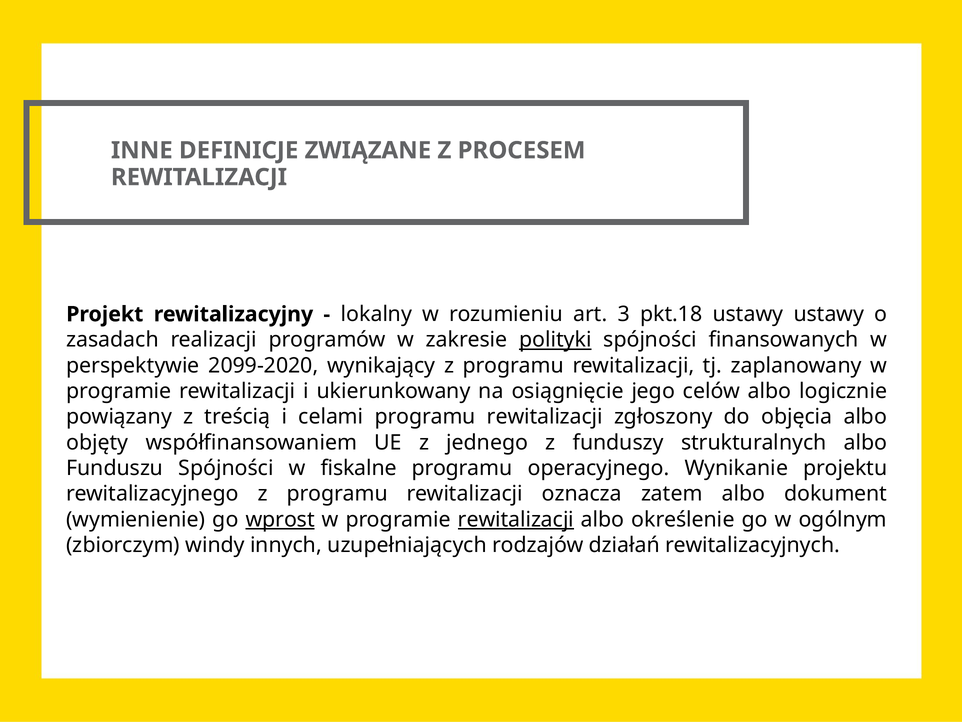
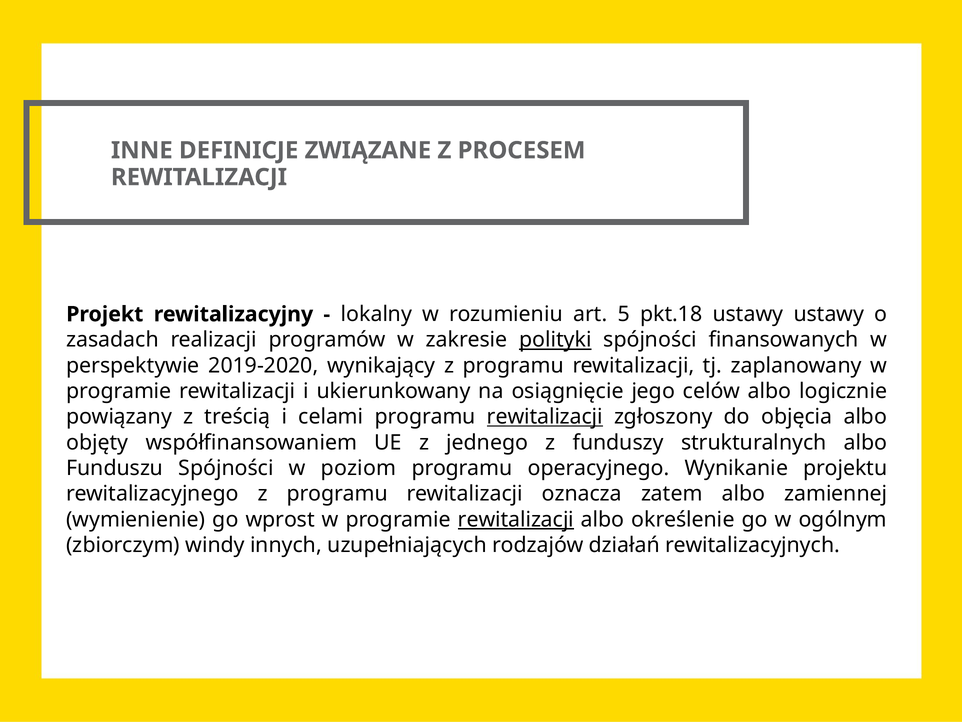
3: 3 -> 5
2099-2020: 2099-2020 -> 2019-2020
rewitalizacji at (545, 417) underline: none -> present
fiskalne: fiskalne -> poziom
dokument: dokument -> zamiennej
wprost underline: present -> none
